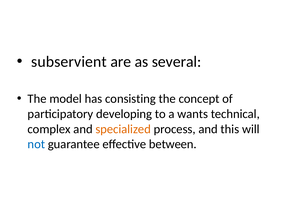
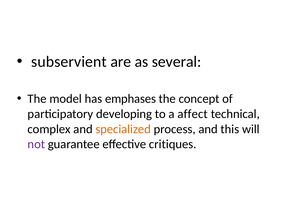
consisting: consisting -> emphases
wants: wants -> affect
not colour: blue -> purple
between: between -> critiques
